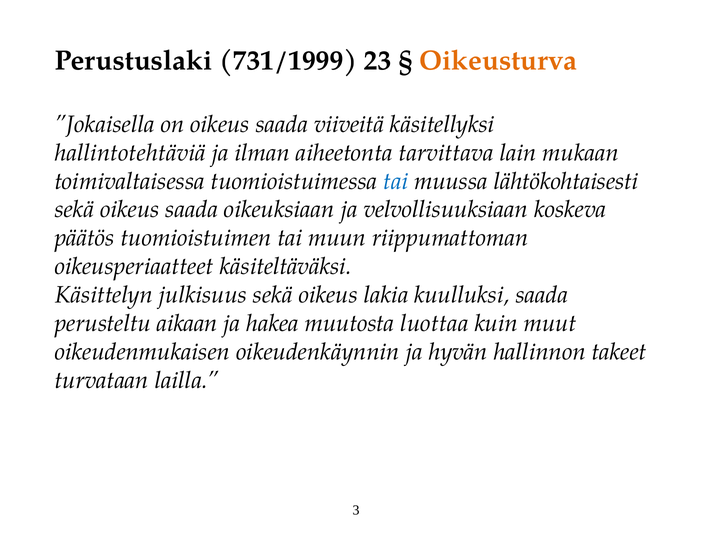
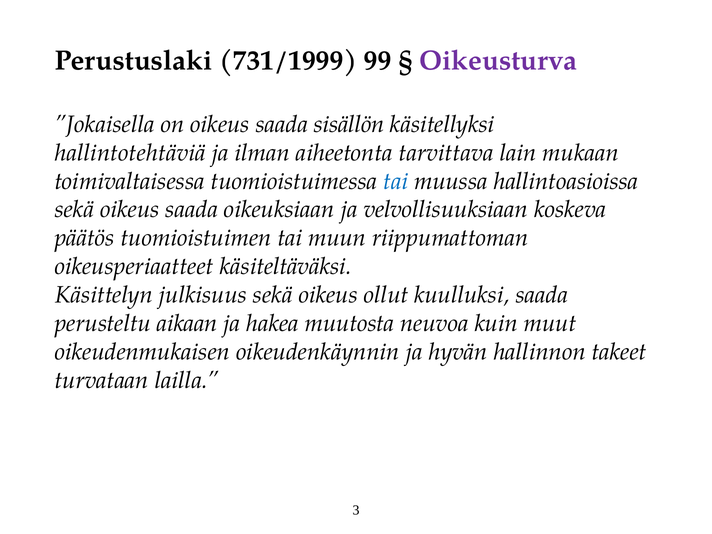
23: 23 -> 99
Oikeusturva colour: orange -> purple
viiveitä: viiveitä -> sisällön
lähtökohtaisesti: lähtökohtaisesti -> hallintoasioissa
lakia: lakia -> ollut
luottaa: luottaa -> neuvoa
